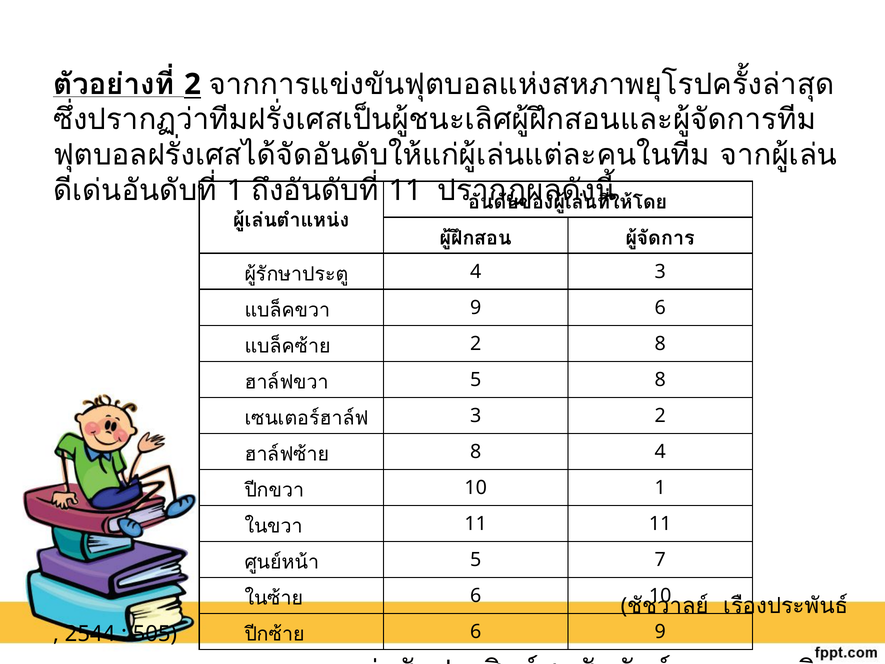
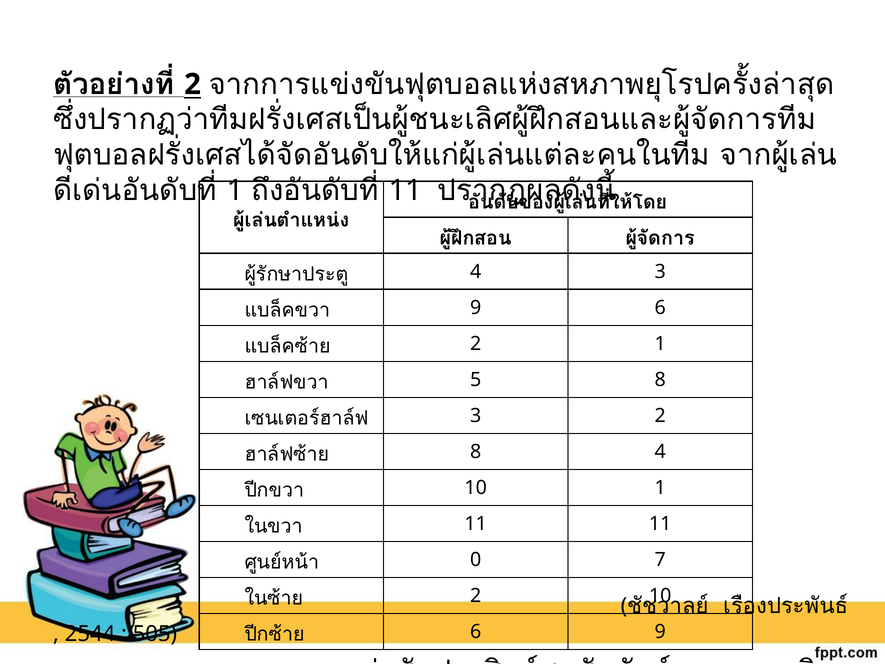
2 8: 8 -> 1
5 at (476, 560): 5 -> 0
6 at (476, 596): 6 -> 2
